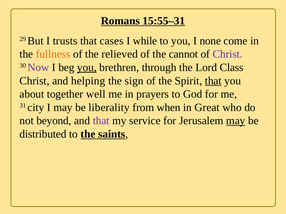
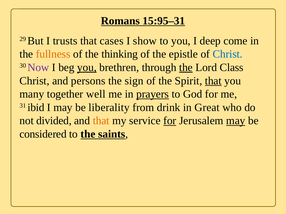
15:55–31: 15:55–31 -> 15:95–31
while: while -> show
none: none -> deep
relieved: relieved -> thinking
cannot: cannot -> epistle
Christ at (228, 54) colour: purple -> blue
the at (186, 68) underline: none -> present
helping: helping -> persons
about: about -> many
prayers underline: none -> present
city: city -> ibid
when: when -> drink
beyond: beyond -> divided
that at (101, 121) colour: purple -> orange
for at (170, 121) underline: none -> present
distributed: distributed -> considered
